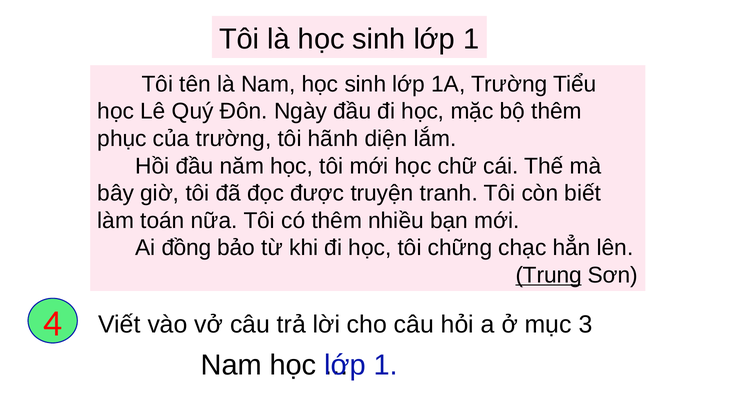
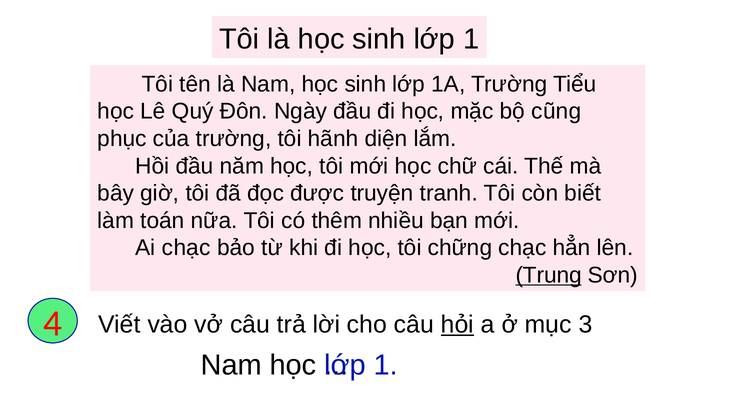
bộ thêm: thêm -> cũng
Ai đồng: đồng -> chạc
hỏi underline: none -> present
